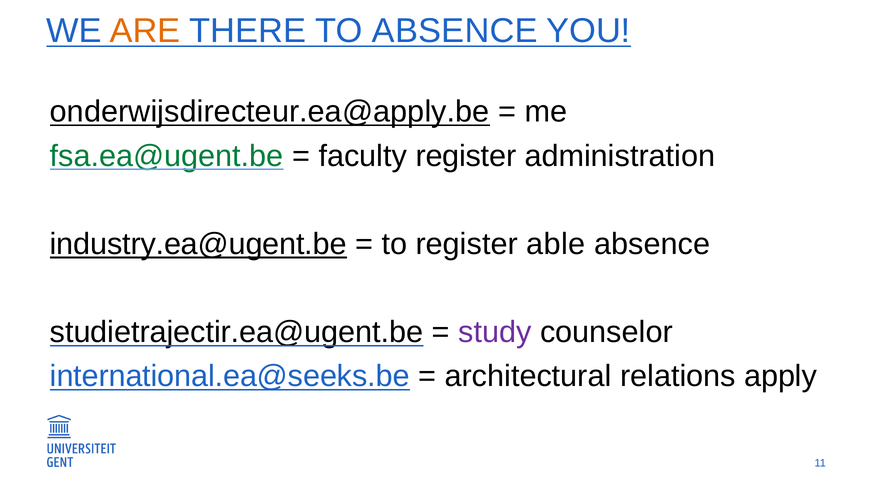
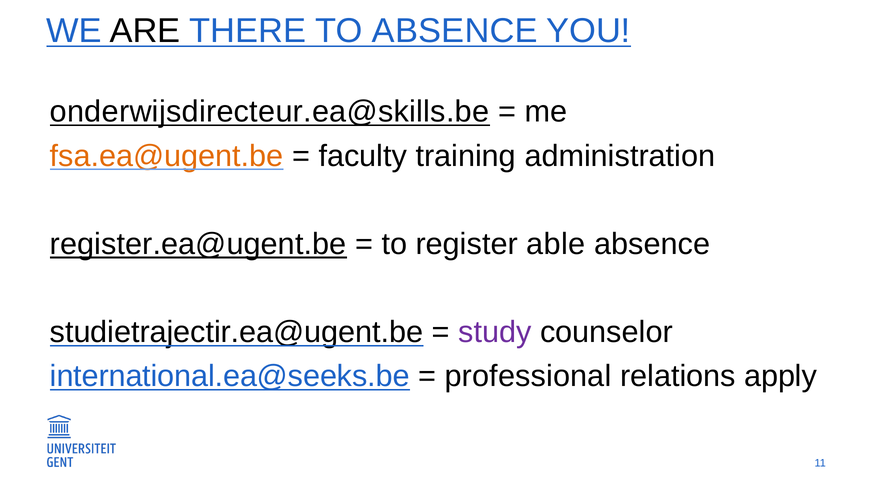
ARE colour: orange -> black
onderwijsdirecteur.ea@apply.be: onderwijsdirecteur.ea@apply.be -> onderwijsdirecteur.ea@skills.be
fsa.ea@ugent.be colour: green -> orange
faculty register: register -> training
industry.ea@ugent.be: industry.ea@ugent.be -> register.ea@ugent.be
architectural: architectural -> professional
